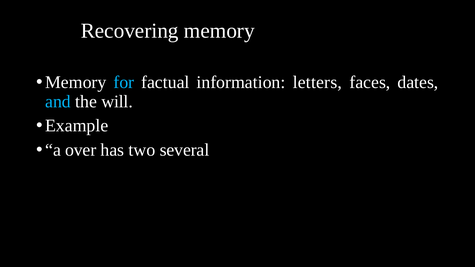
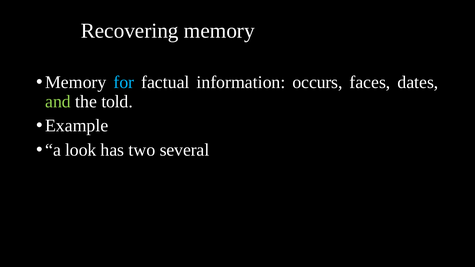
letters: letters -> occurs
and colour: light blue -> light green
will: will -> told
over: over -> look
